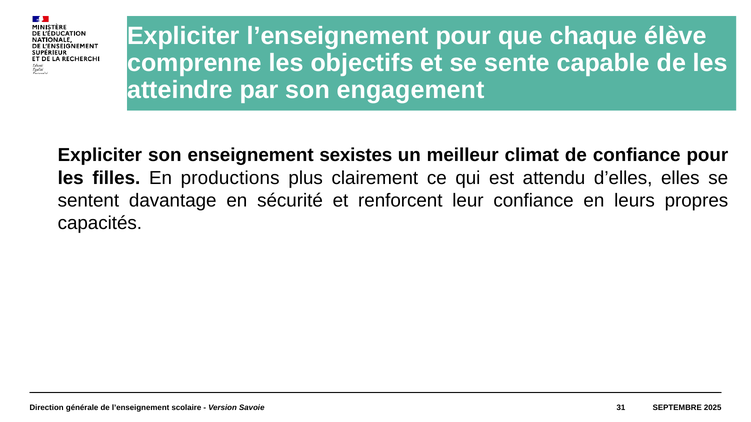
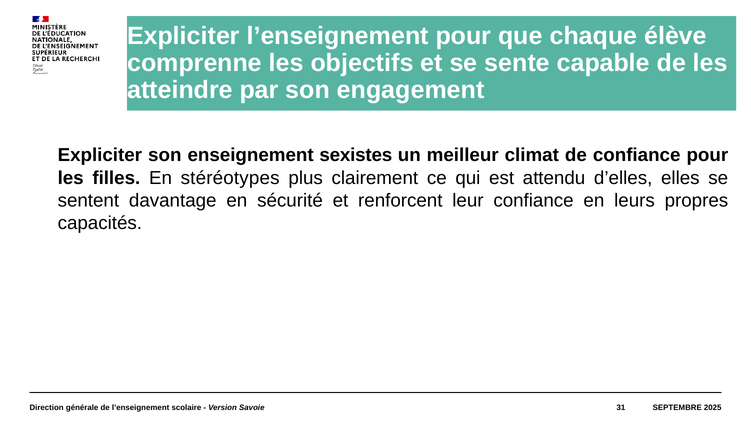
productions: productions -> stéréotypes
